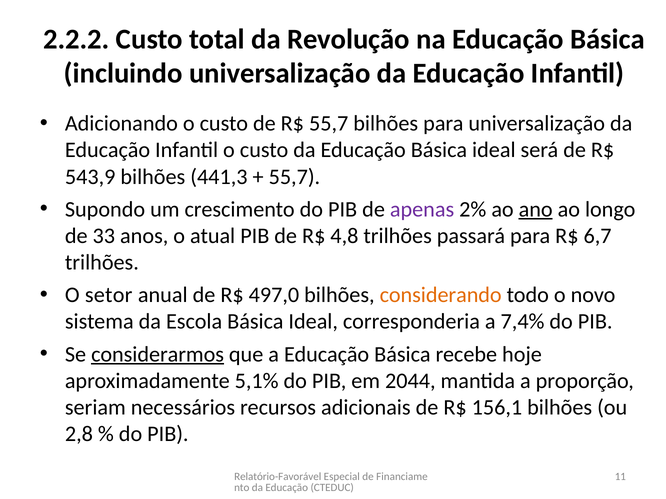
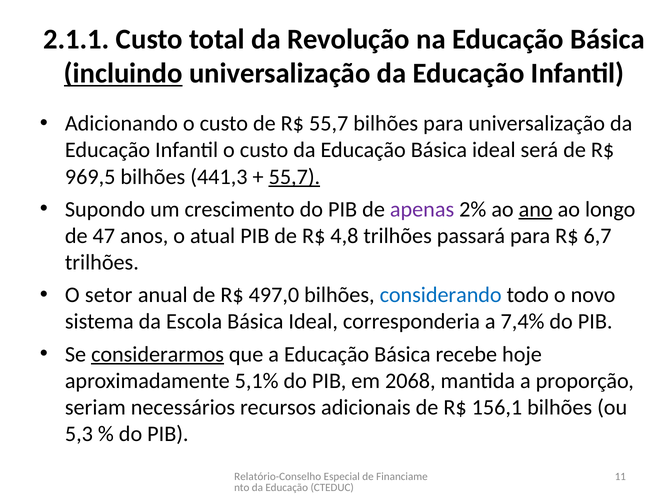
2.2.2: 2.2.2 -> 2.1.1
incluindo underline: none -> present
543,9: 543,9 -> 969,5
55,7 at (294, 177) underline: none -> present
33: 33 -> 47
considerando colour: orange -> blue
2044: 2044 -> 2068
2,8: 2,8 -> 5,3
Relatório-Favorável: Relatório-Favorável -> Relatório-Conselho
